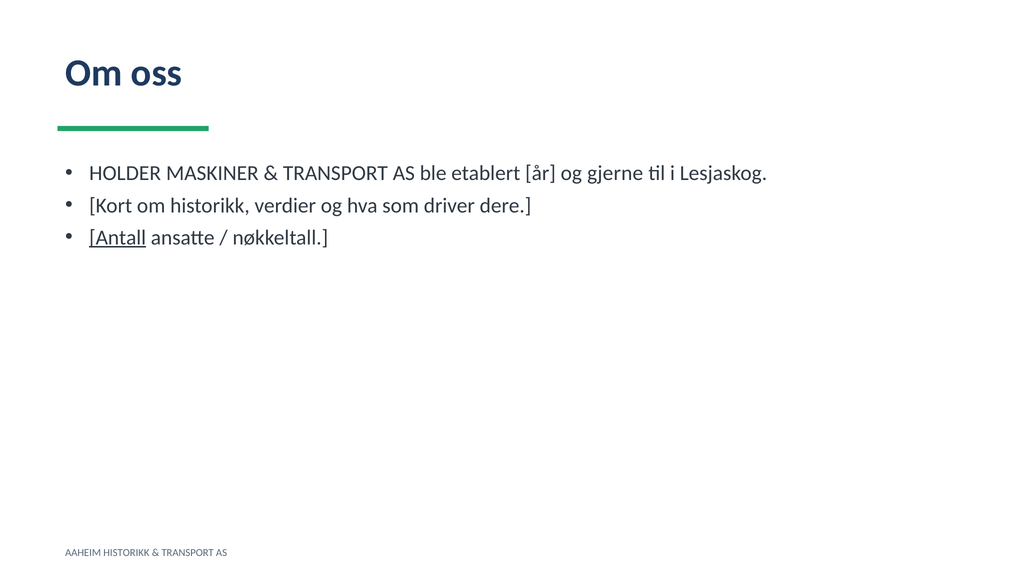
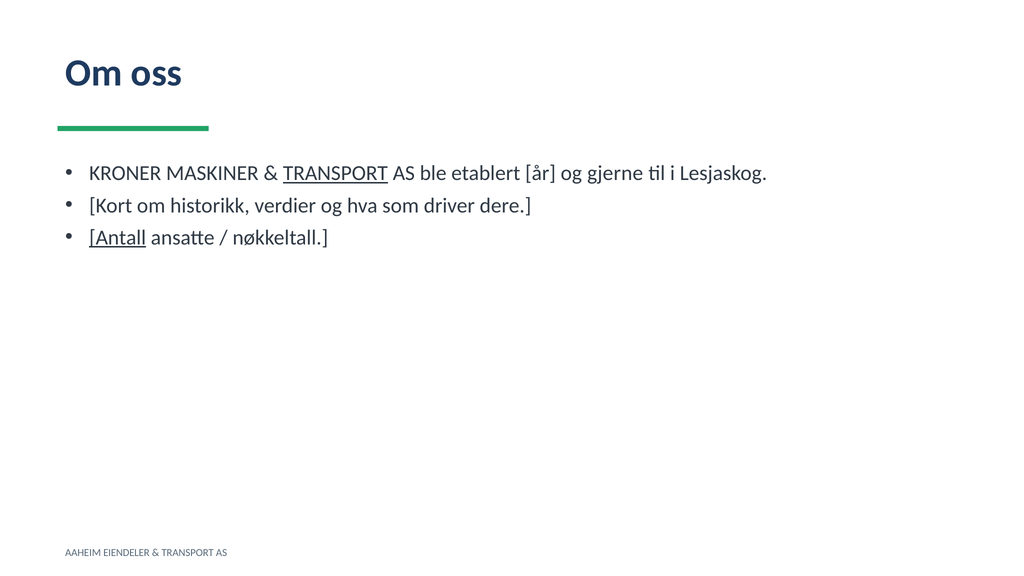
HOLDER: HOLDER -> KRONER
TRANSPORT at (335, 173) underline: none -> present
AAHEIM HISTORIKK: HISTORIKK -> EIENDELER
